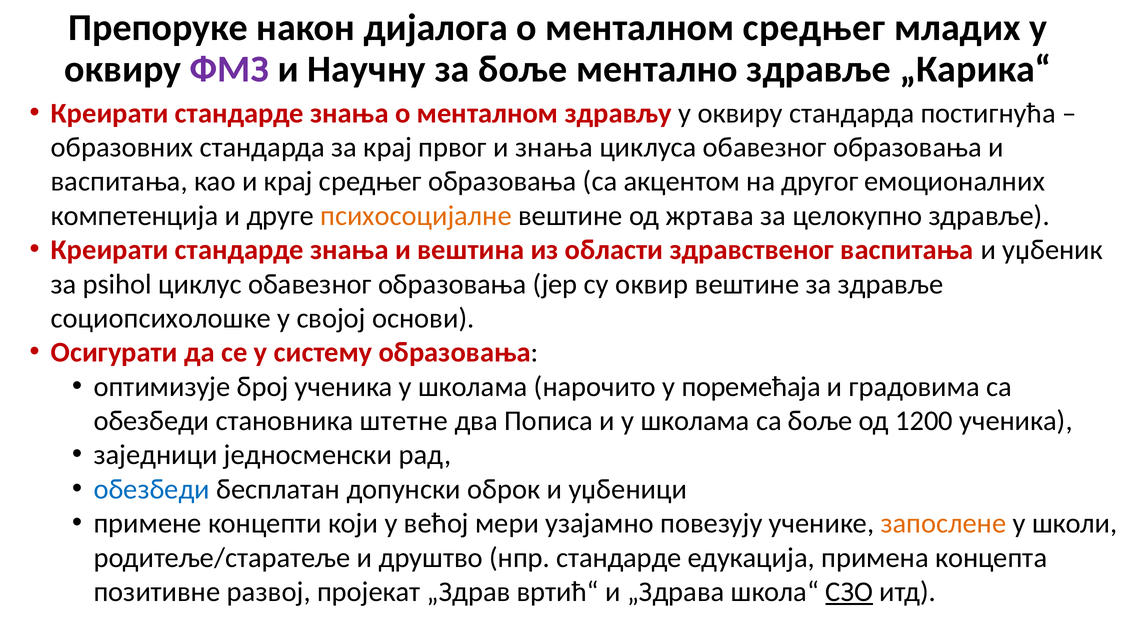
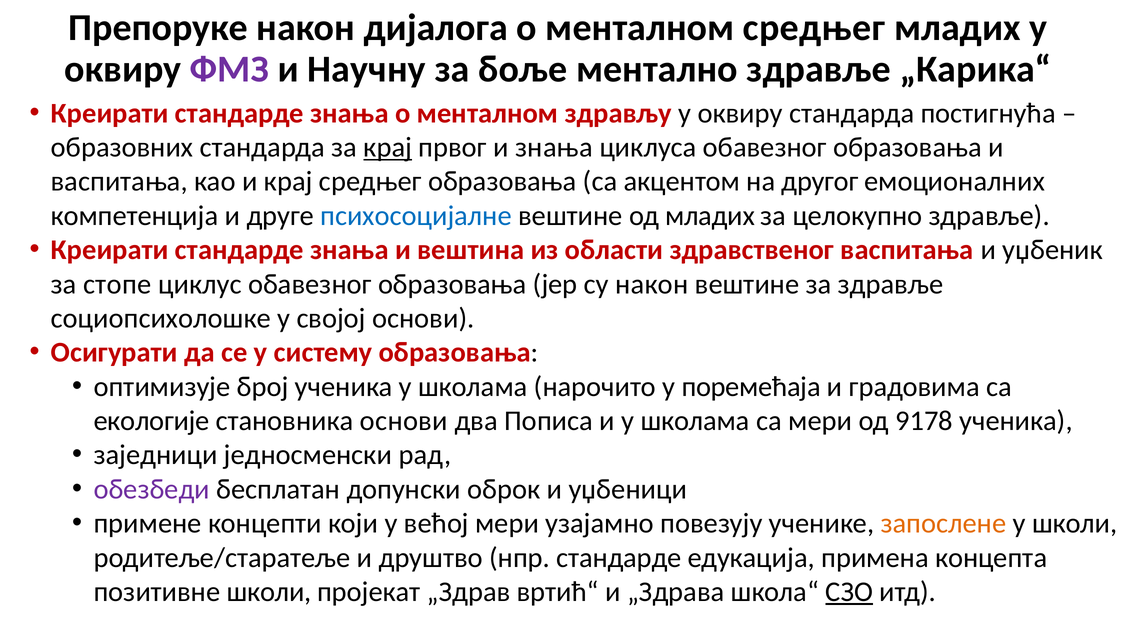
крај at (388, 147) underline: none -> present
психосоцијалне colour: orange -> blue
од жртава: жртава -> младих
psihol: psihol -> стопе
су оквир: оквир -> након
обезбеди at (151, 421): обезбеди -> екологије
становника штетне: штетне -> основи
са боље: боље -> мери
1200: 1200 -> 9178
обезбеди at (152, 489) colour: blue -> purple
позитивне развој: развој -> школи
